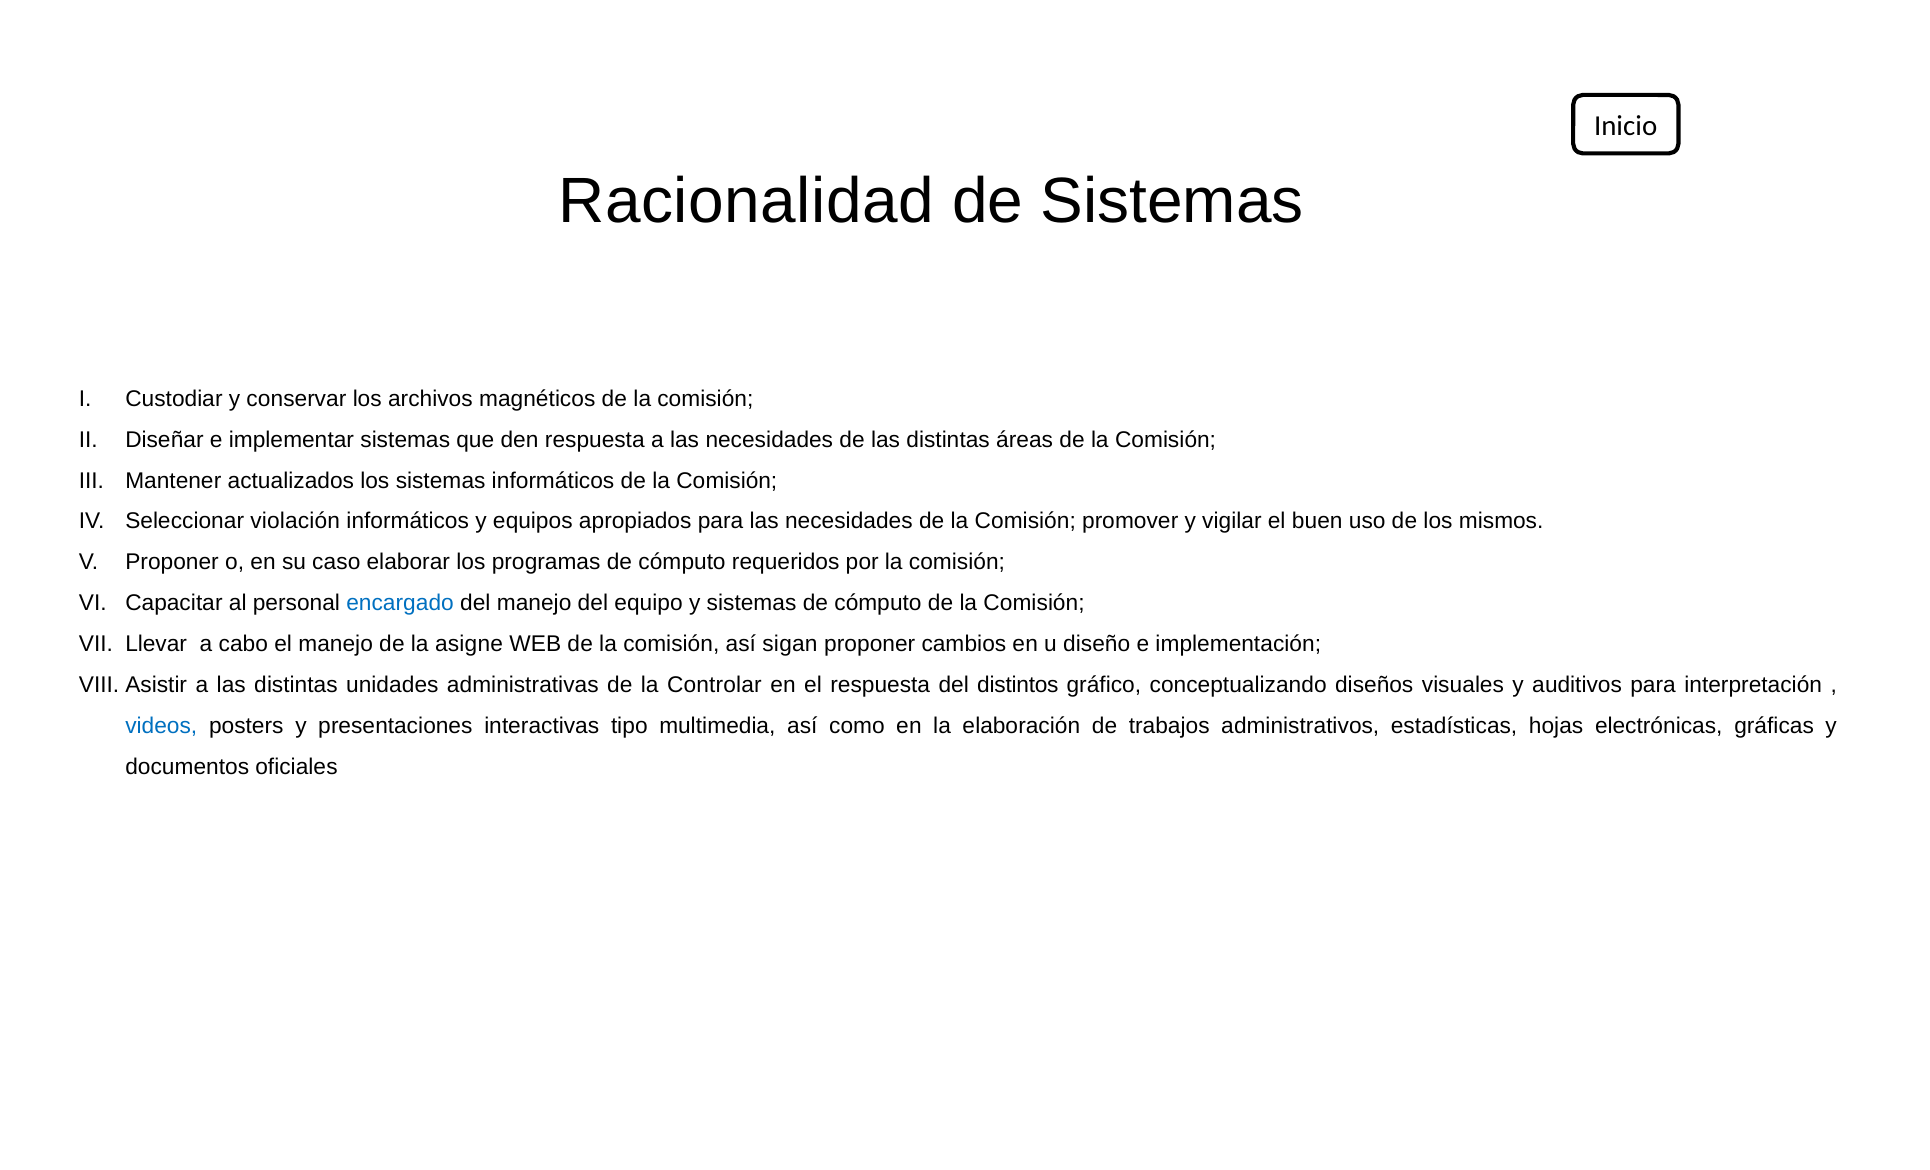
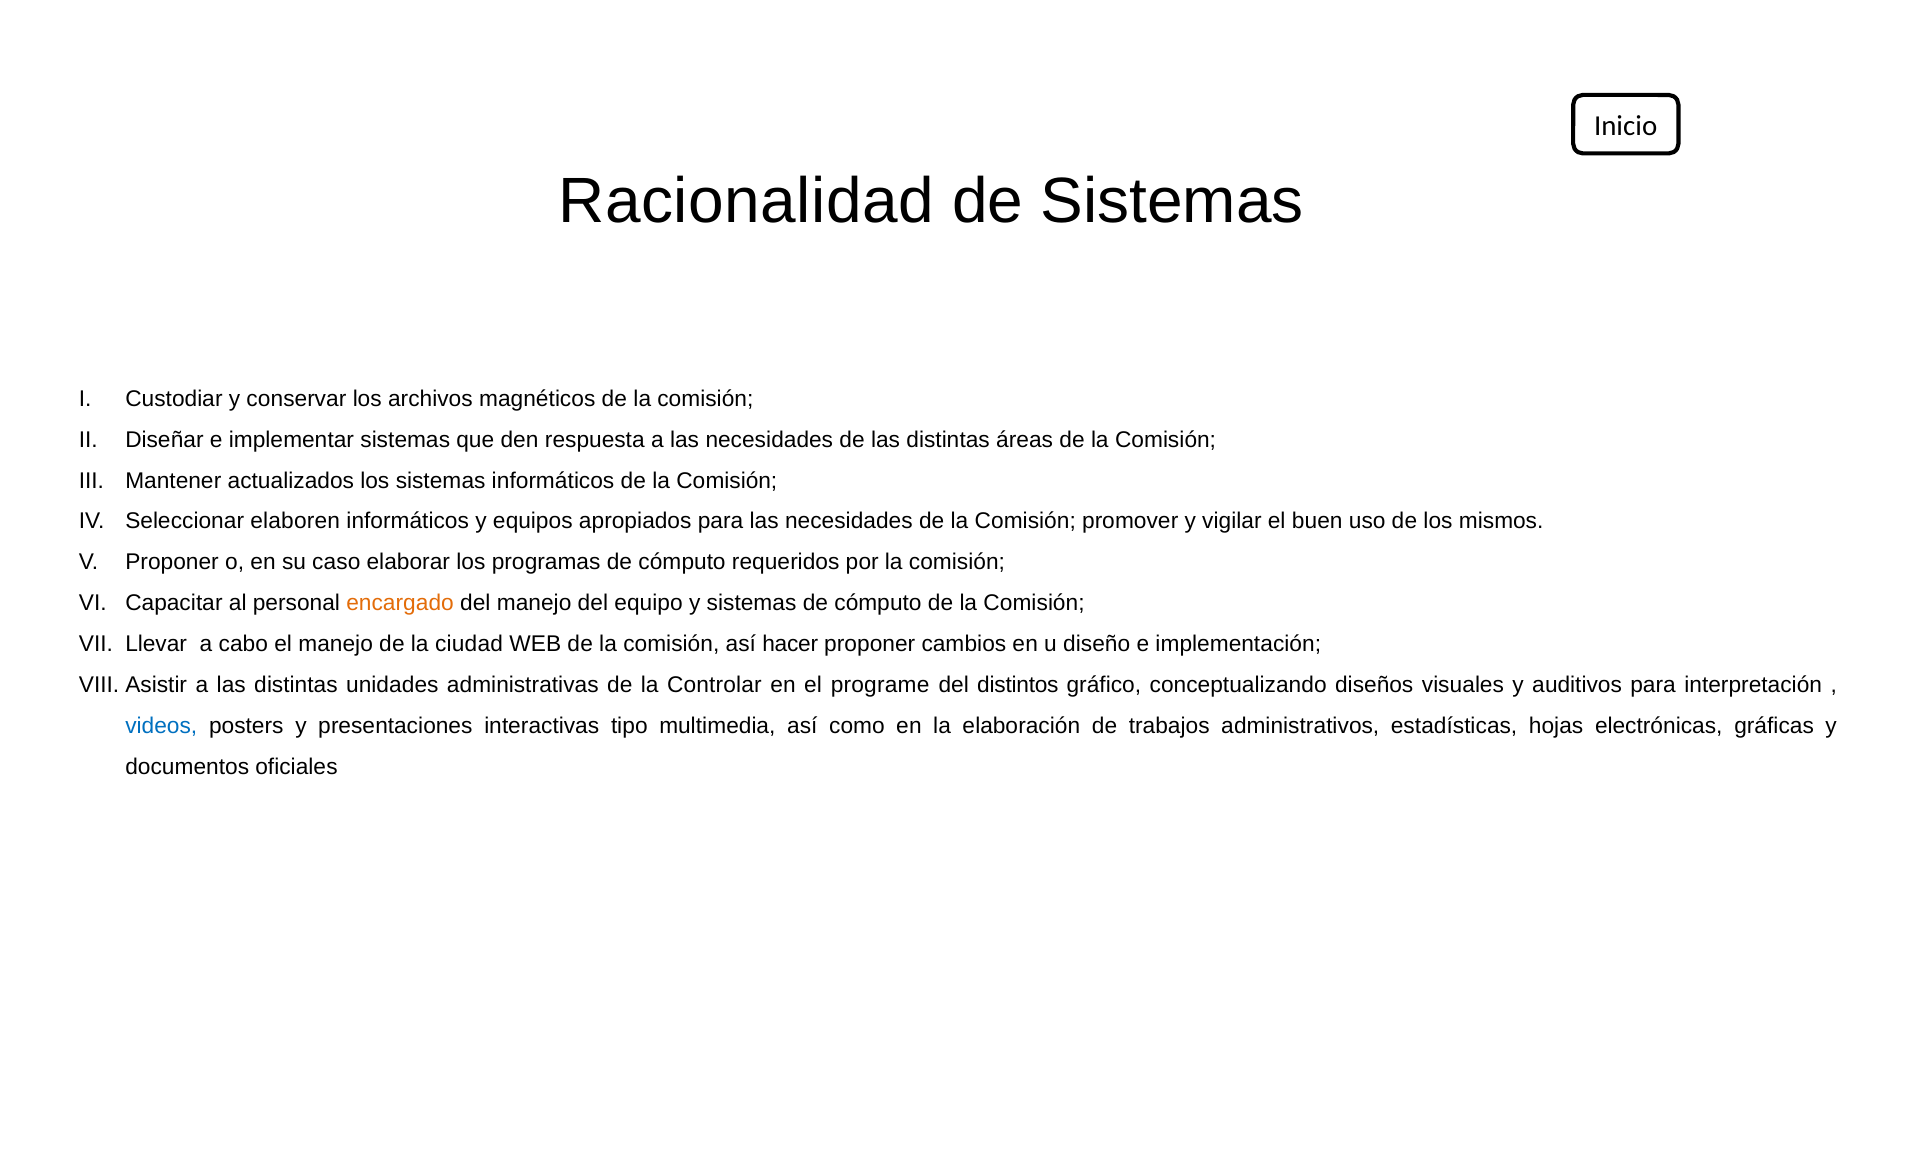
violación: violación -> elaboren
encargado colour: blue -> orange
asigne: asigne -> ciudad
sigan: sigan -> hacer
el respuesta: respuesta -> programe
